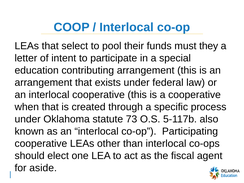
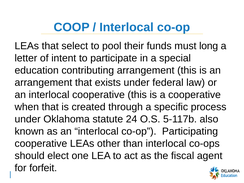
they: they -> long
73: 73 -> 24
aside: aside -> forfeit
